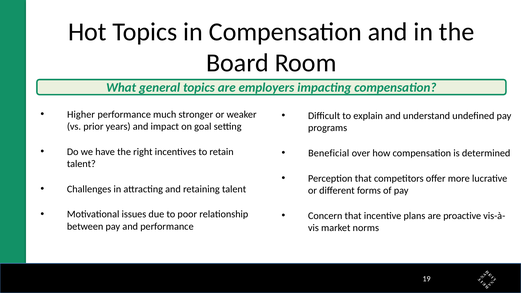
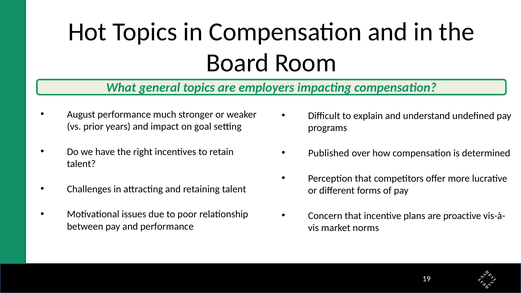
Higher: Higher -> August
Beneficial: Beneficial -> Published
